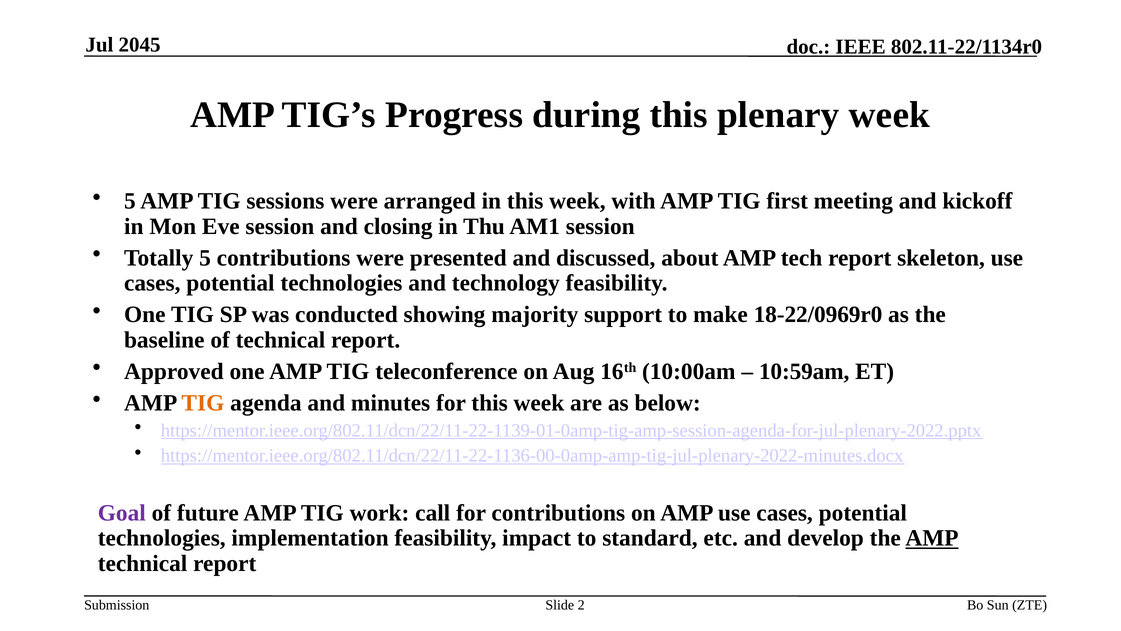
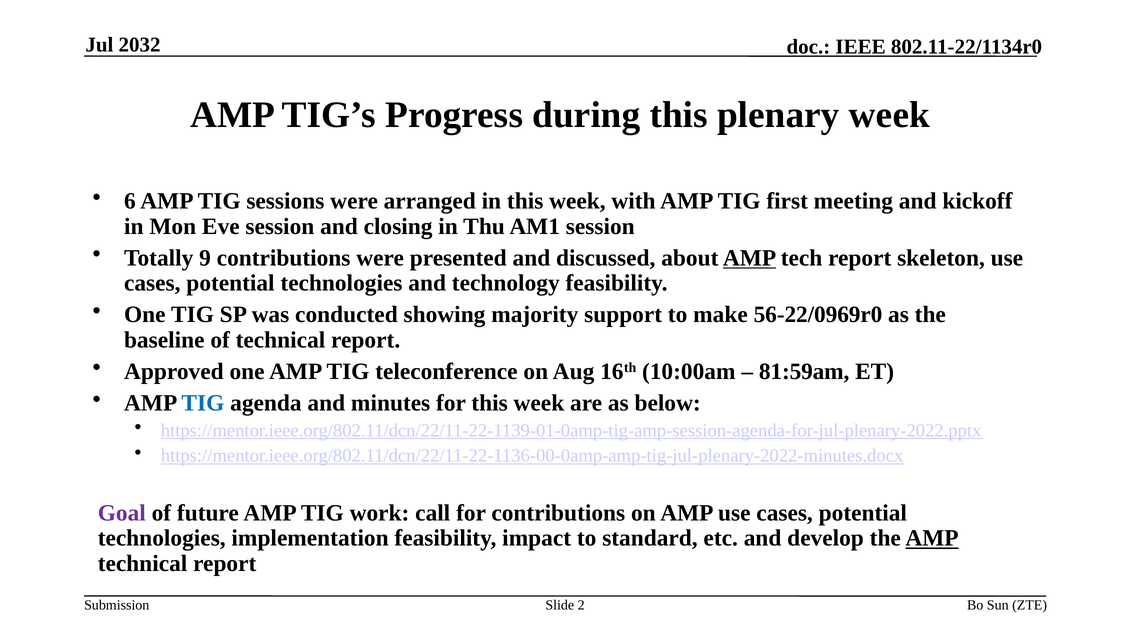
2045: 2045 -> 2032
5 at (130, 201): 5 -> 6
Totally 5: 5 -> 9
AMP at (750, 258) underline: none -> present
18-22/0969r0: 18-22/0969r0 -> 56-22/0969r0
10:59am: 10:59am -> 81:59am
TIG at (203, 403) colour: orange -> blue
